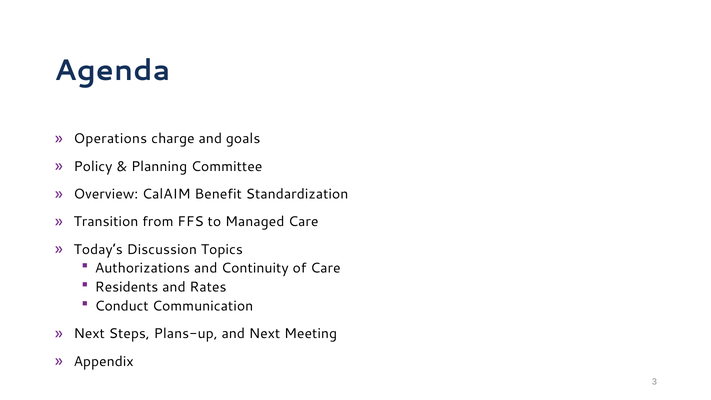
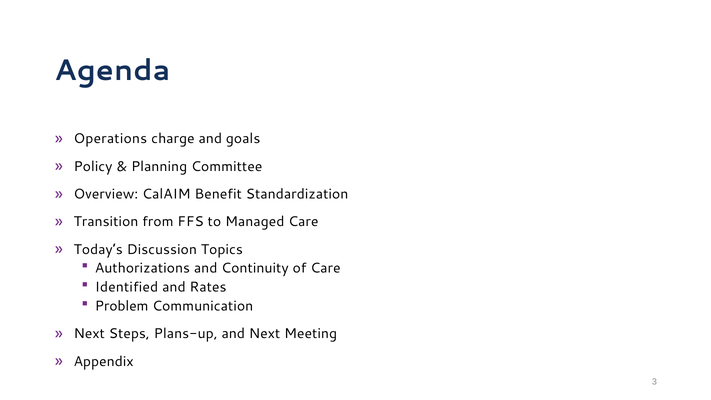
Residents: Residents -> Identified
Conduct: Conduct -> Problem
